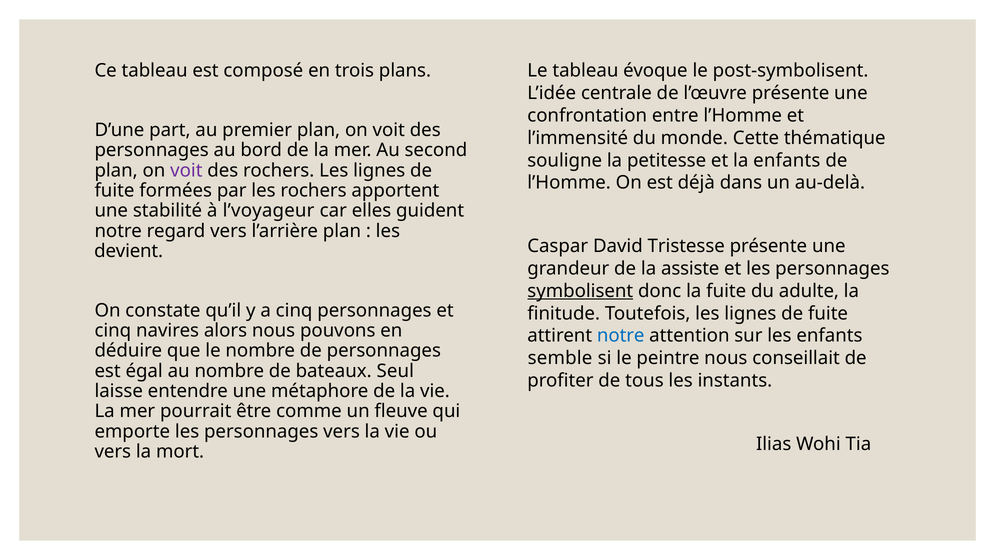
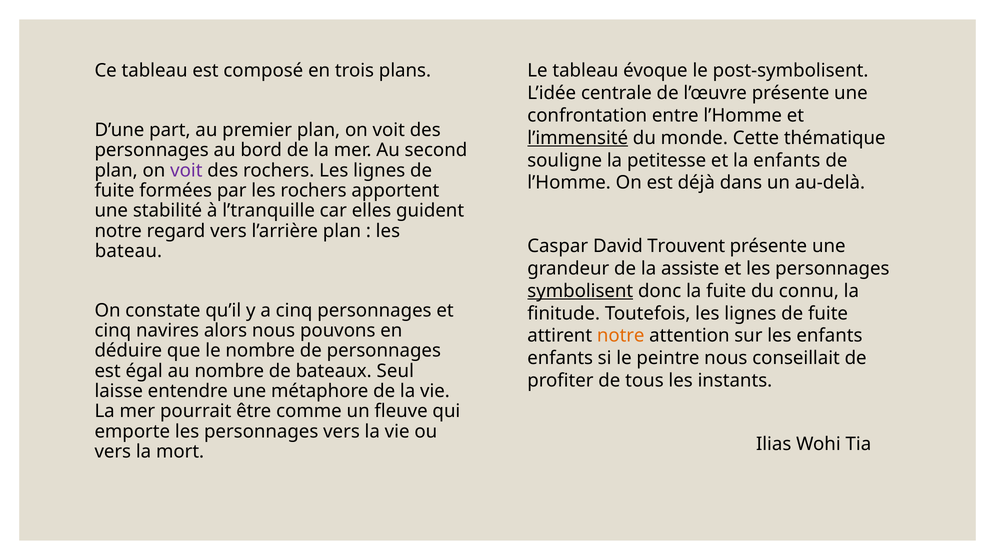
l’immensité underline: none -> present
l’voyageur: l’voyageur -> l’tranquille
Tristesse: Tristesse -> Trouvent
devient: devient -> bateau
adulte: adulte -> connu
notre at (621, 336) colour: blue -> orange
semble at (560, 358): semble -> enfants
